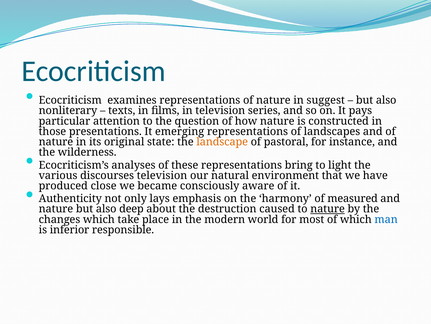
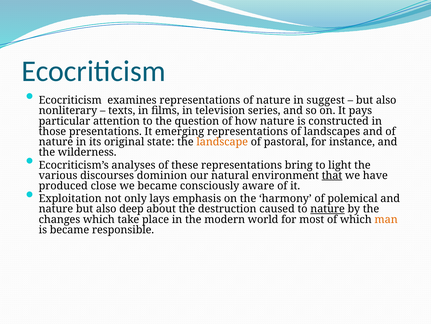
discourses television: television -> dominion
that underline: none -> present
Authenticity: Authenticity -> Exploitation
measured: measured -> polemical
man colour: blue -> orange
is inferior: inferior -> became
